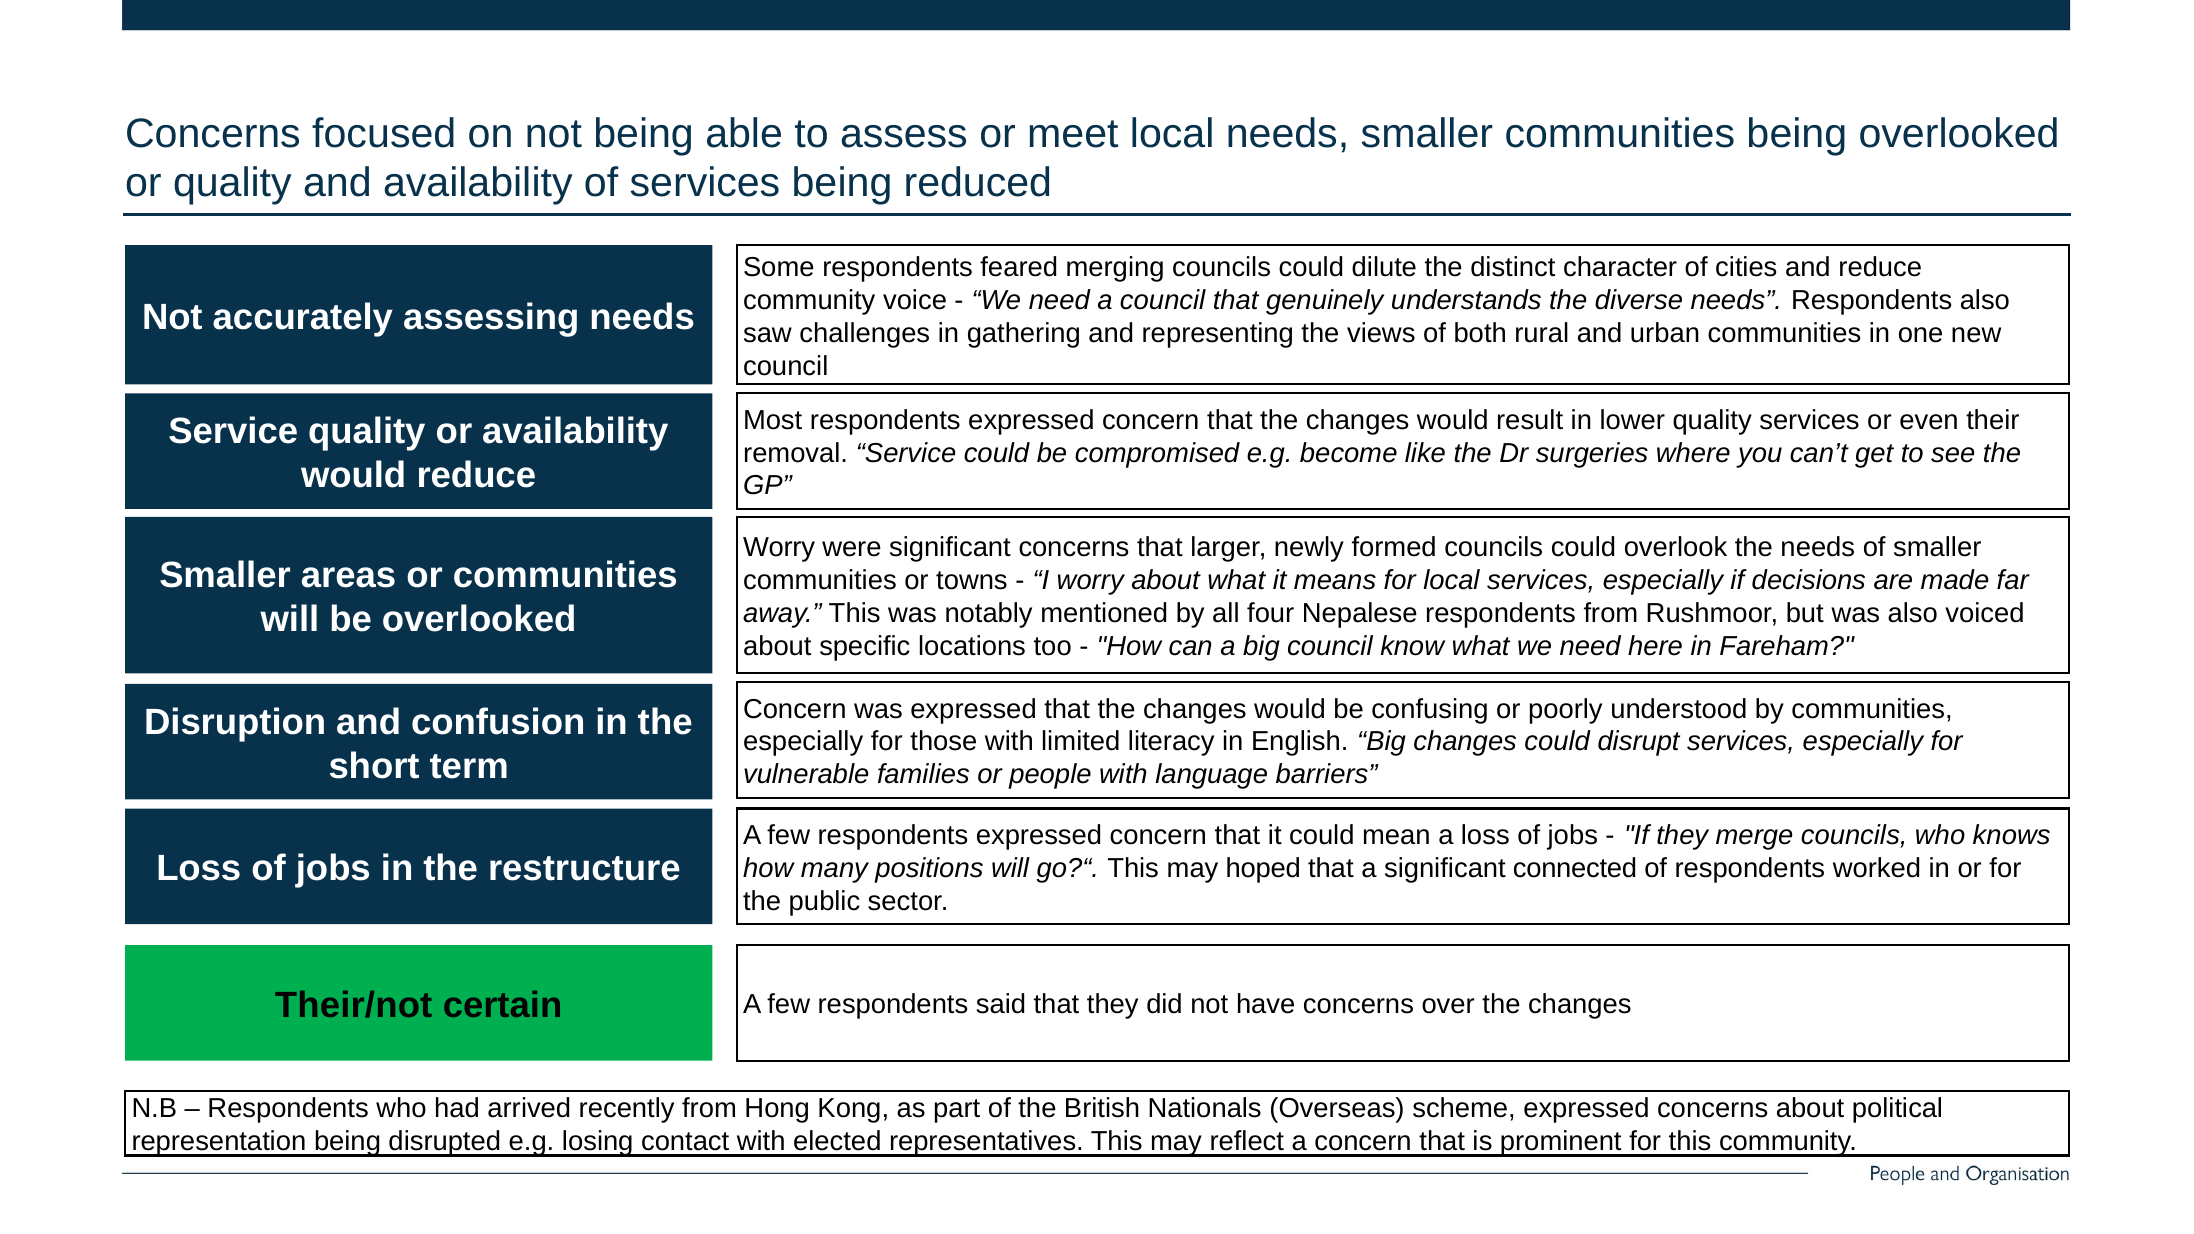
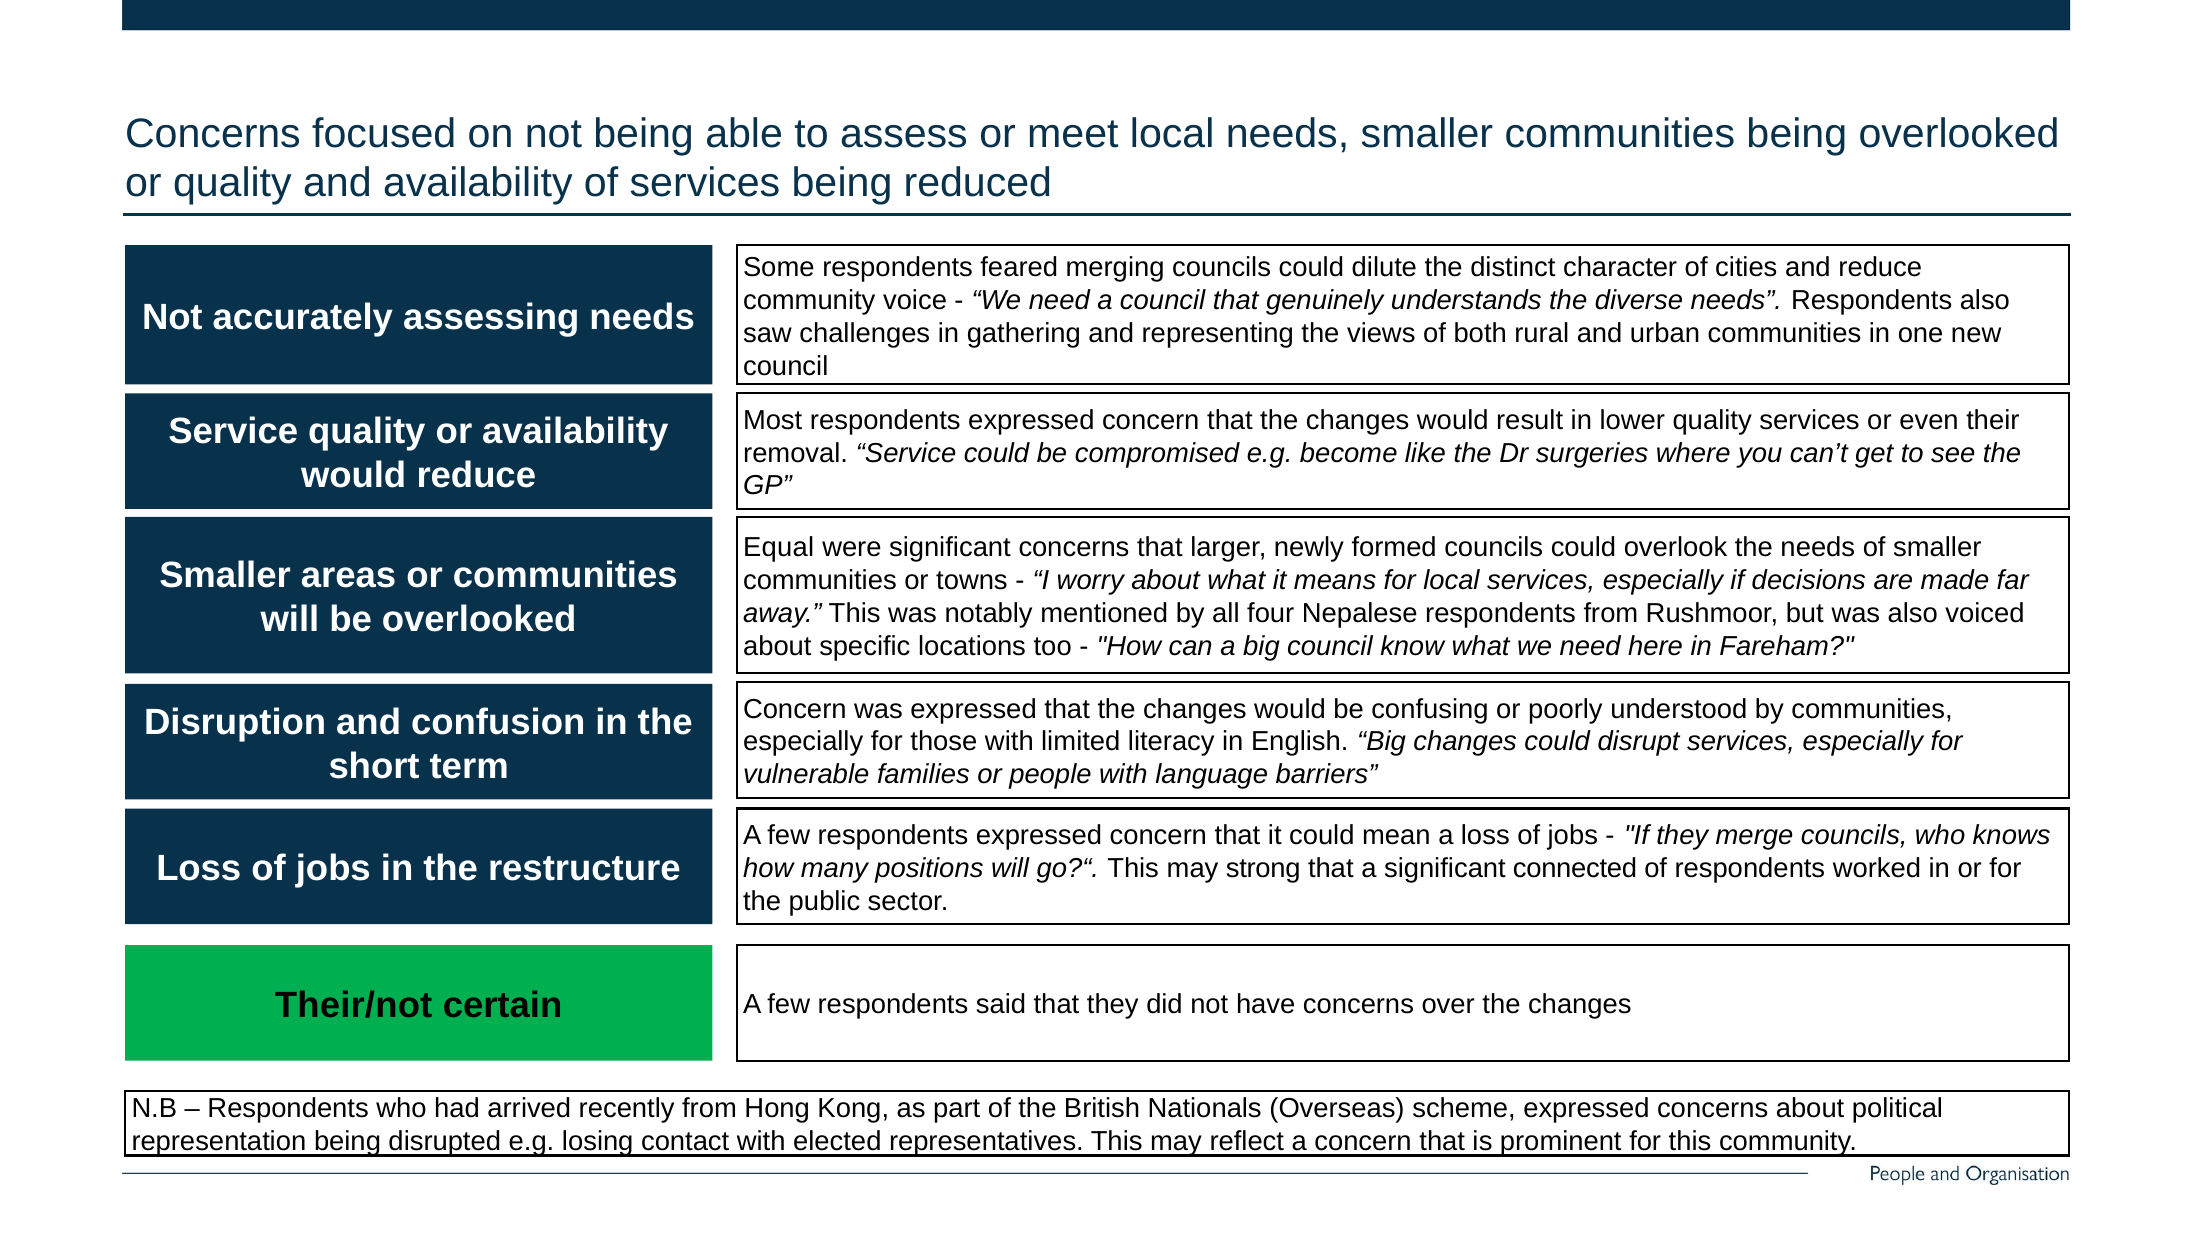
Worry at (779, 548): Worry -> Equal
hoped: hoped -> strong
